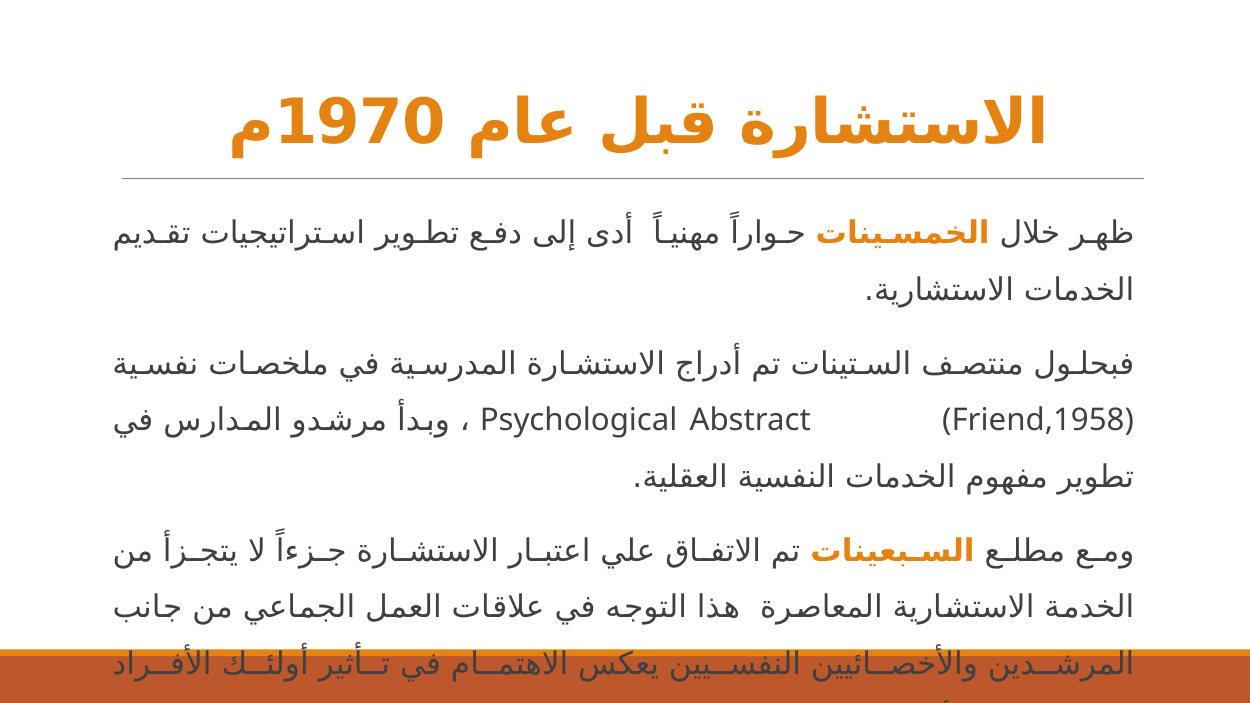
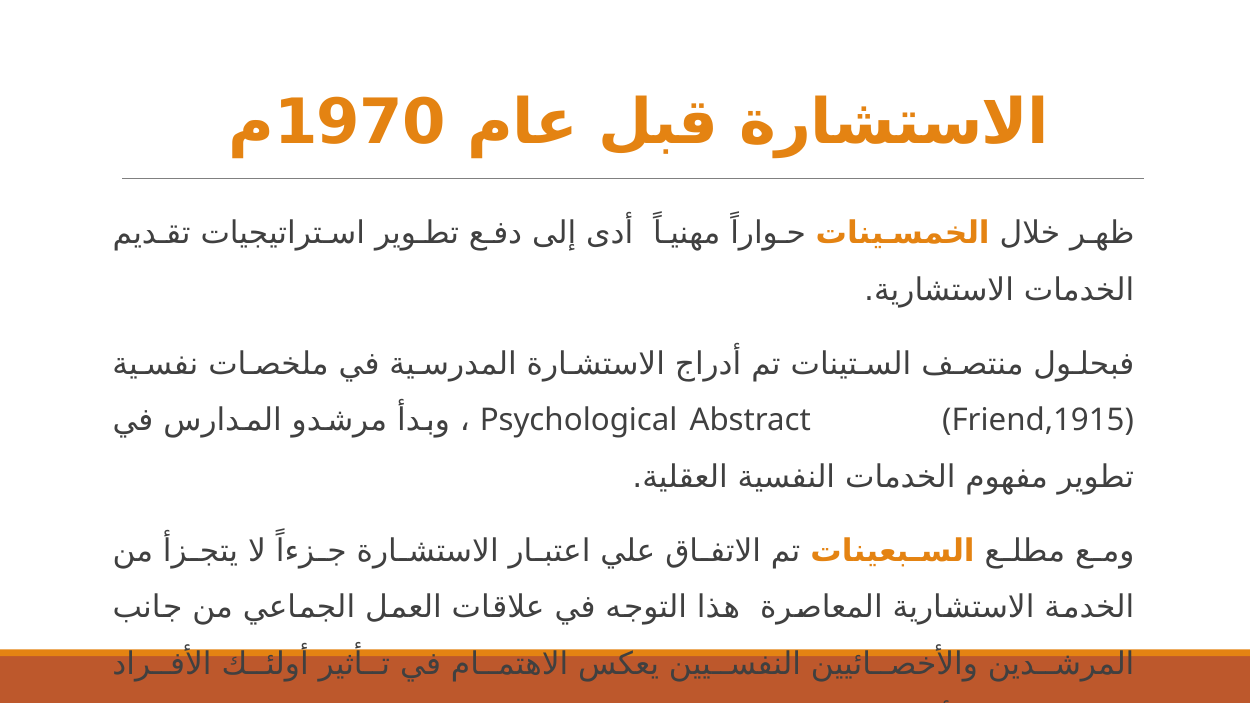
Friend,1958: Friend,1958 -> Friend,1915
